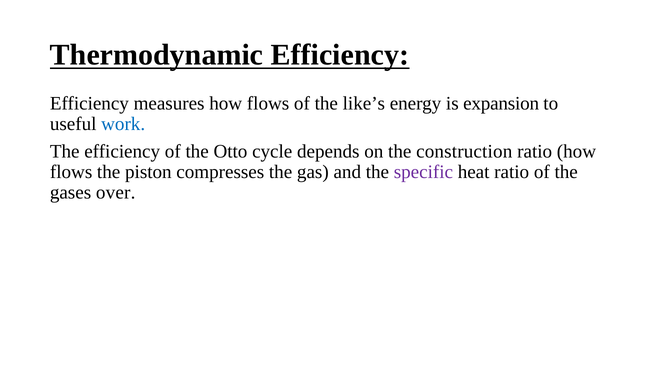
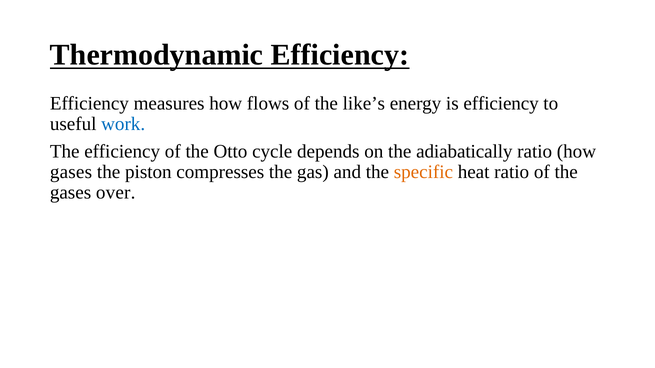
is expansion: expansion -> efficiency
construction: construction -> adiabatically
flows at (71, 172): flows -> gases
specific colour: purple -> orange
